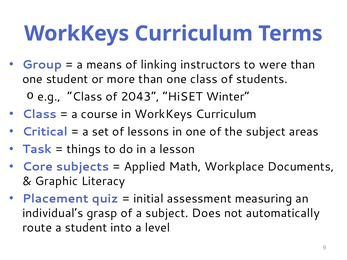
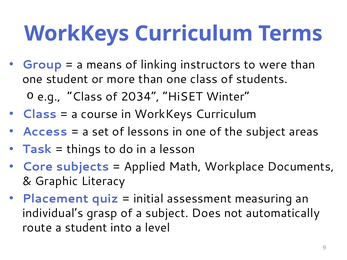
2043: 2043 -> 2034
Critical: Critical -> Access
